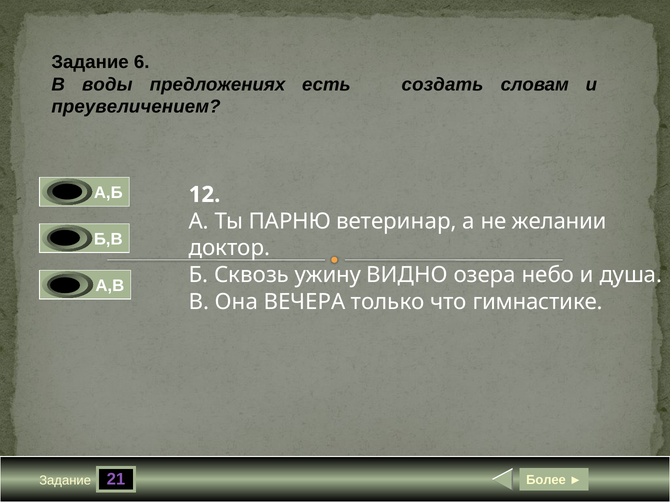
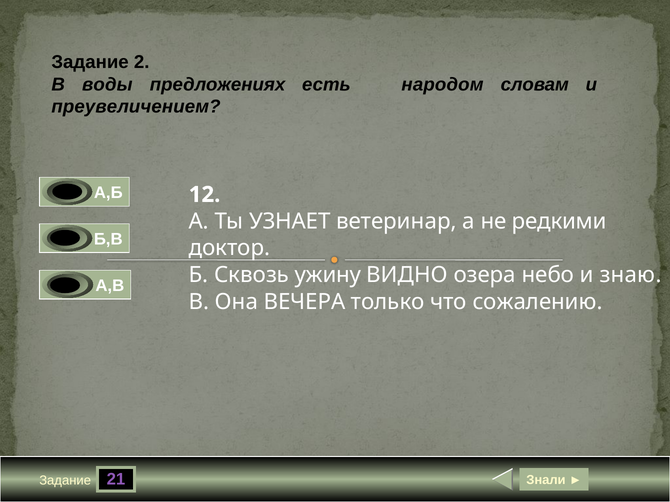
6: 6 -> 2
создать: создать -> народом
ПАРНЮ: ПАРНЮ -> УЗНАЕТ
желании: желании -> редкими
душа: душа -> знаю
гимнастике: гимнастике -> сожалению
Более: Более -> Знали
